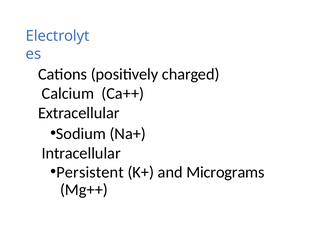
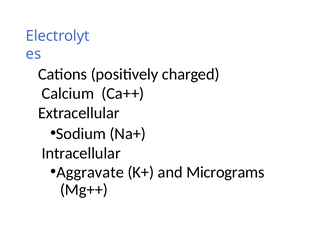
Persistent: Persistent -> Aggravate
